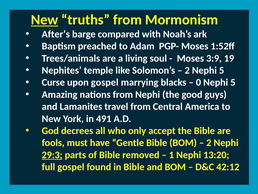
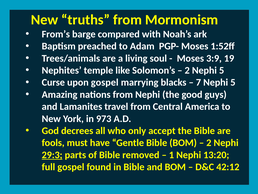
New at (45, 20) underline: present -> none
After’s: After’s -> From’s
0: 0 -> 7
491: 491 -> 973
